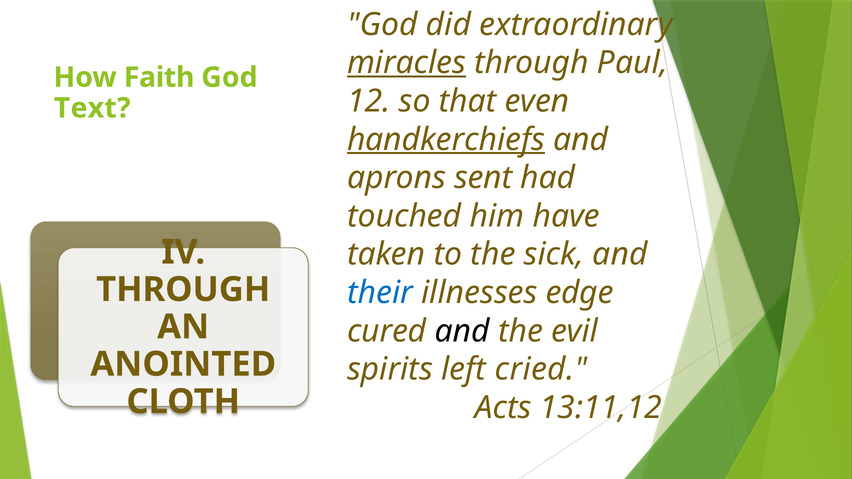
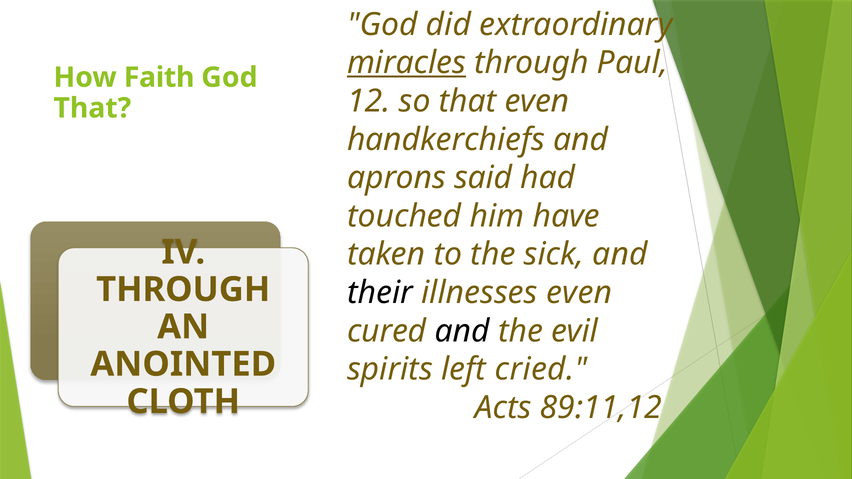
Text at (92, 108): Text -> That
handkerchiefs underline: present -> none
sent: sent -> said
their colour: blue -> black
illnesses edge: edge -> even
13:11,12: 13:11,12 -> 89:11,12
